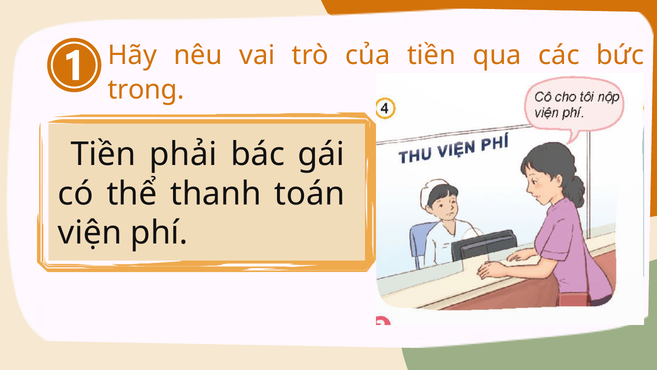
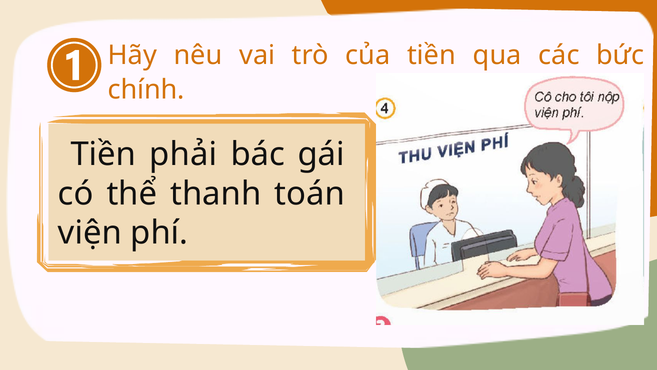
trong: trong -> chính
